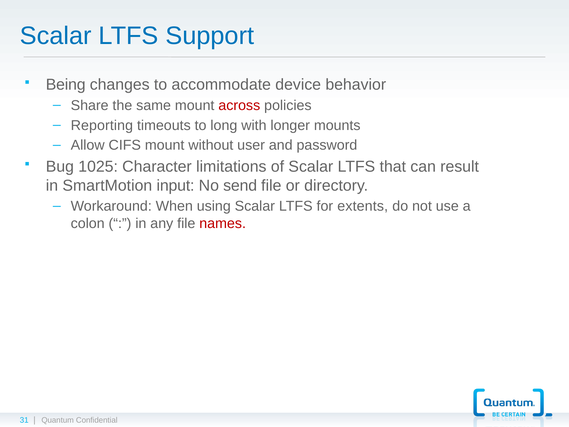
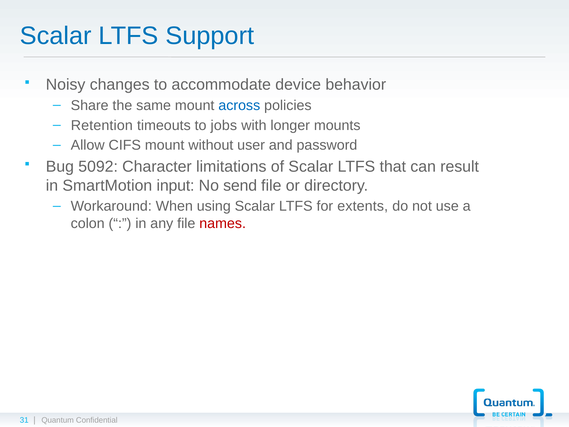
Being: Being -> Noisy
across colour: red -> blue
Reporting: Reporting -> Retention
long: long -> jobs
1025: 1025 -> 5092
